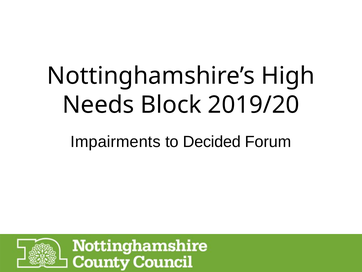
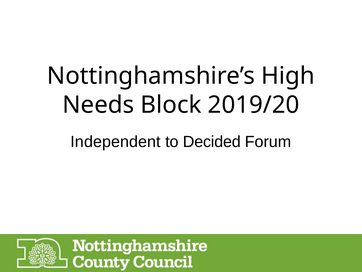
Impairments: Impairments -> Independent
